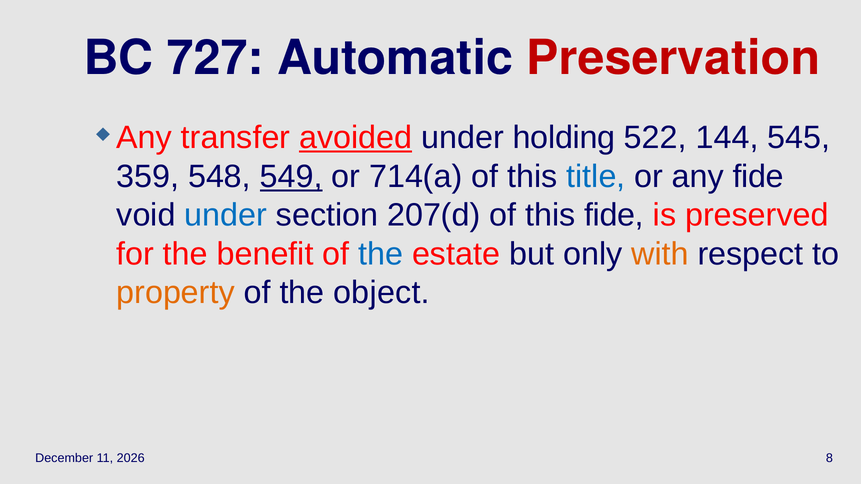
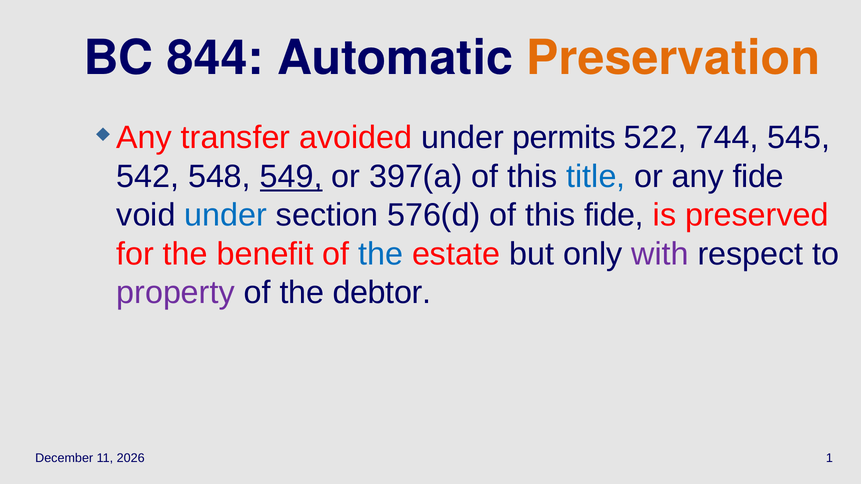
727: 727 -> 844
Preservation colour: red -> orange
avoided underline: present -> none
holding: holding -> permits
144: 144 -> 744
359: 359 -> 542
714(a: 714(a -> 397(a
207(d: 207(d -> 576(d
with colour: orange -> purple
property colour: orange -> purple
object: object -> debtor
8: 8 -> 1
